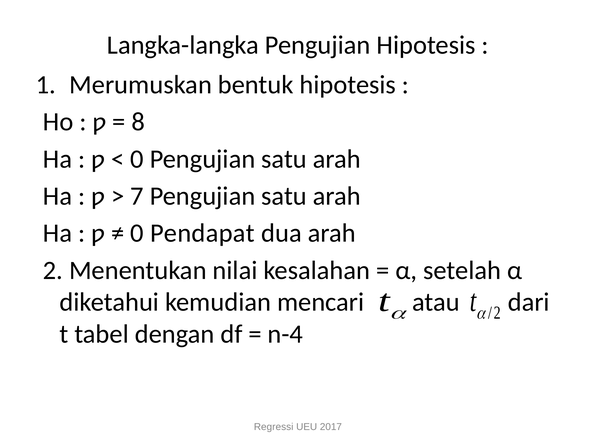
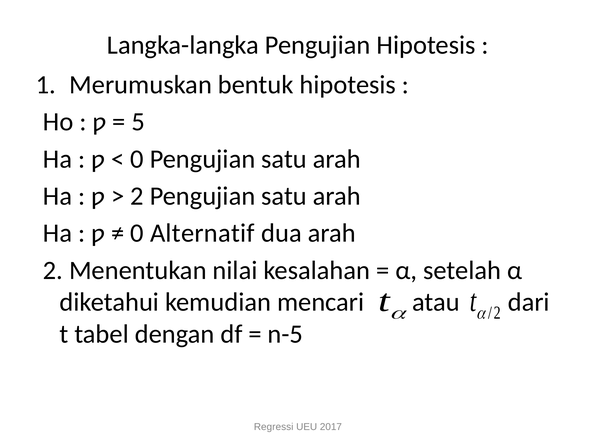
8: 8 -> 5
7 at (137, 196): 7 -> 2
Pendapat: Pendapat -> Alternatif
n-4: n-4 -> n-5
